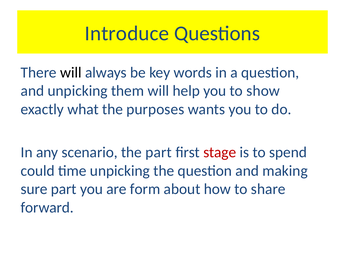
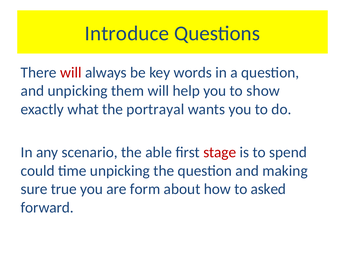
will at (71, 72) colour: black -> red
purposes: purposes -> portrayal
the part: part -> able
sure part: part -> true
share: share -> asked
